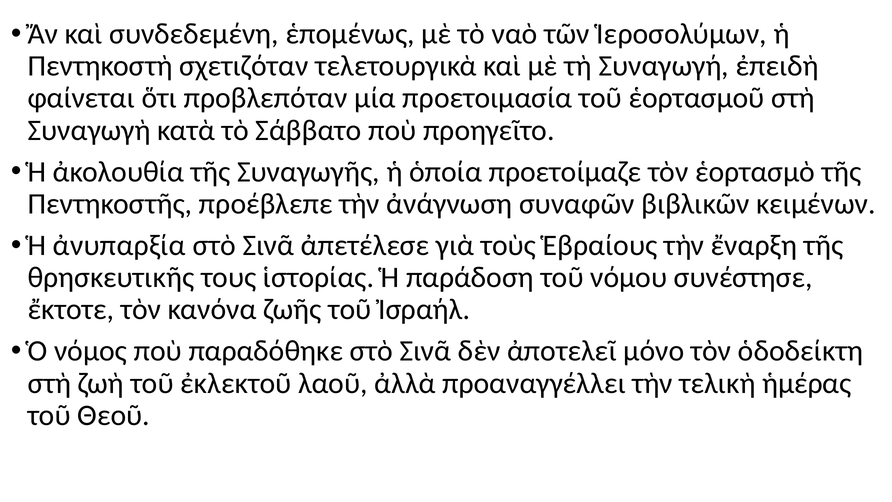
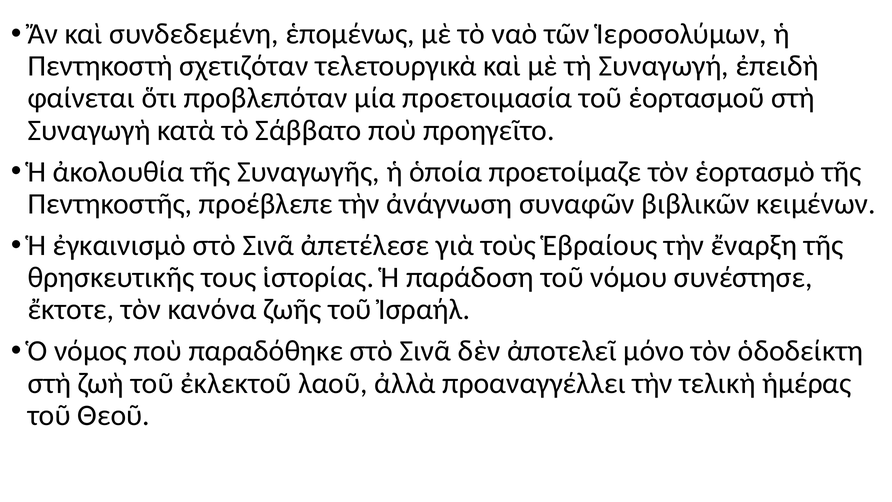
ἀνυπαρξία: ἀνυπαρξία -> ἐγκαινισμὸ
